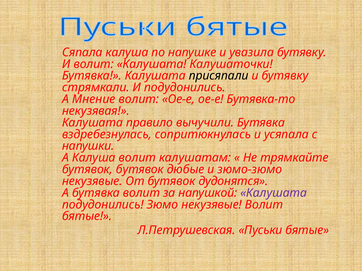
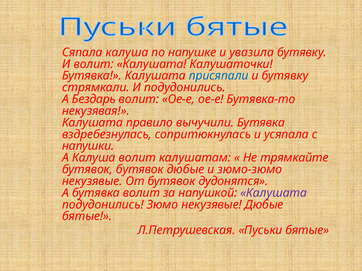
присяпали colour: black -> blue
Мнение: Мнение -> Бездарь
некузявые Волит: Волит -> Дюбые
